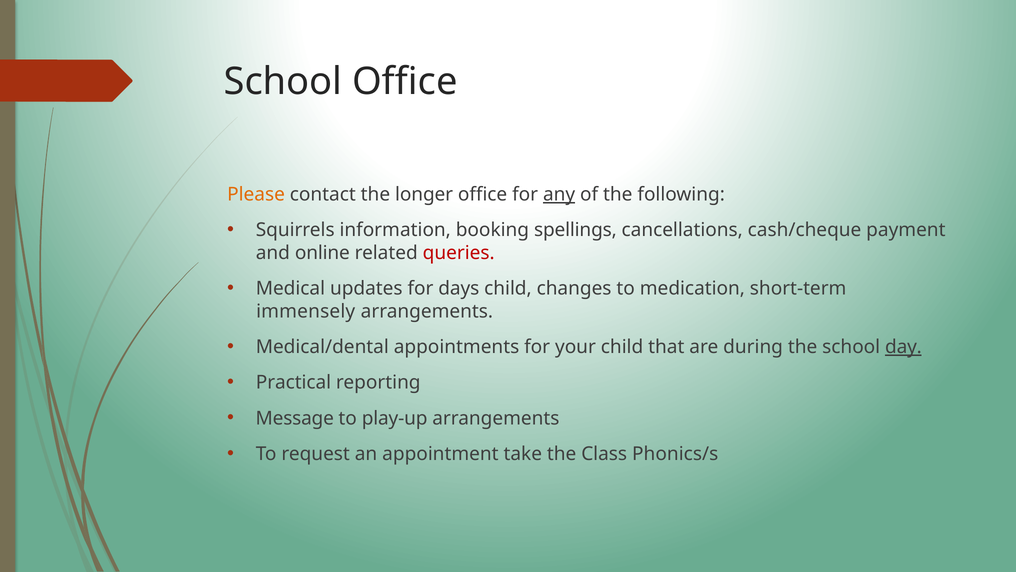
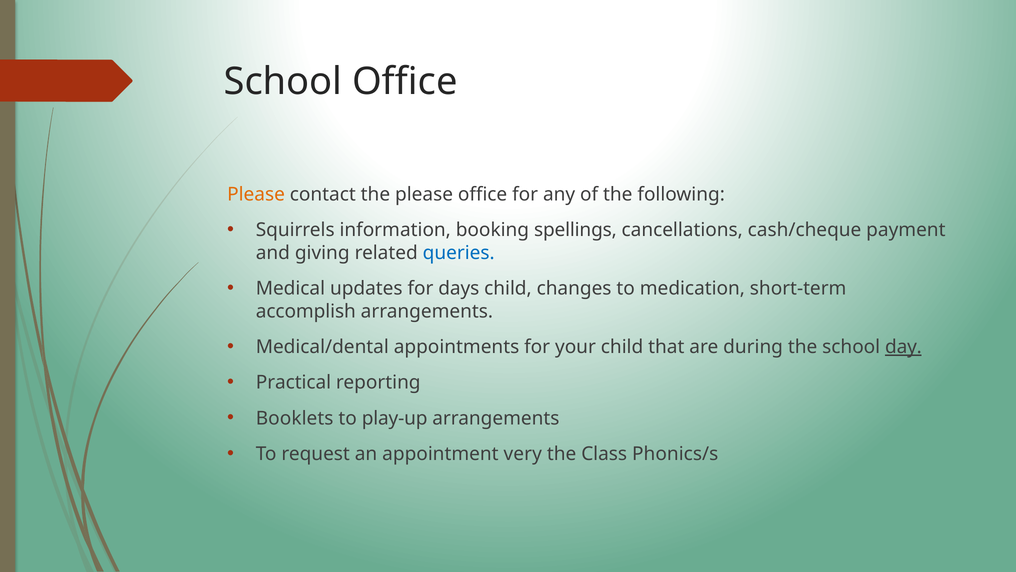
the longer: longer -> please
any underline: present -> none
online: online -> giving
queries colour: red -> blue
immensely: immensely -> accomplish
Message: Message -> Booklets
take: take -> very
